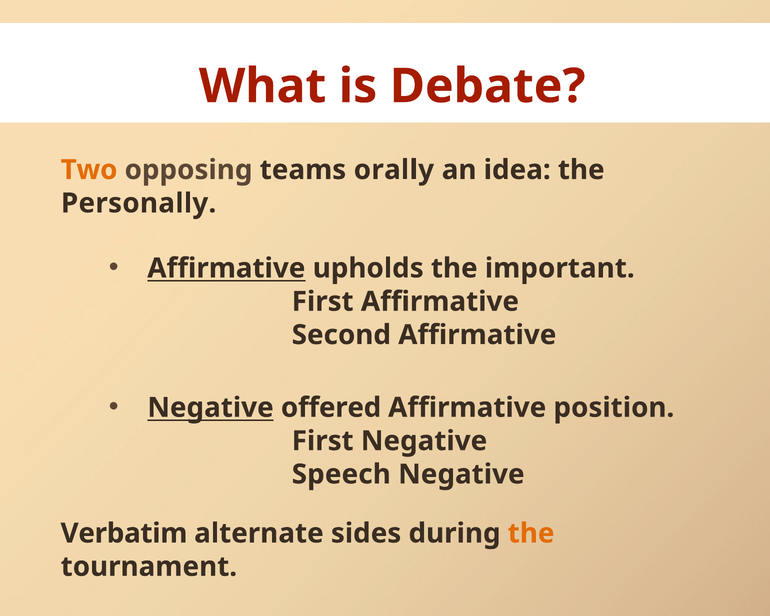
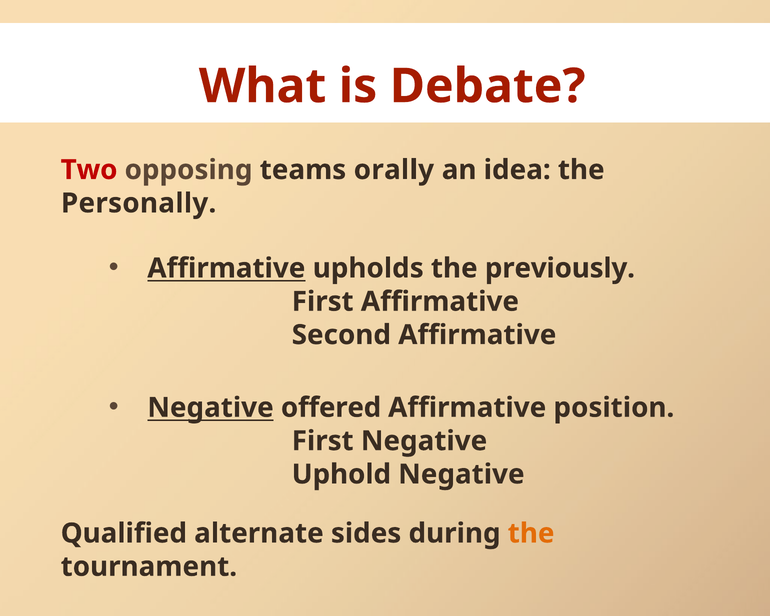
Two colour: orange -> red
important: important -> previously
Speech: Speech -> Uphold
Verbatim: Verbatim -> Qualified
